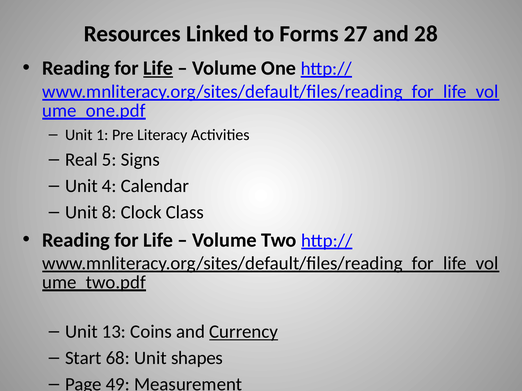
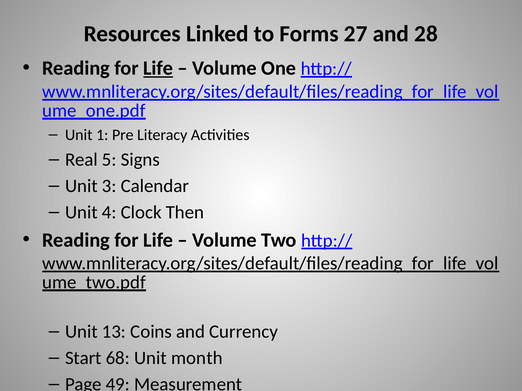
4: 4 -> 3
8: 8 -> 4
Class: Class -> Then
Currency underline: present -> none
shapes: shapes -> month
